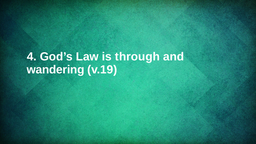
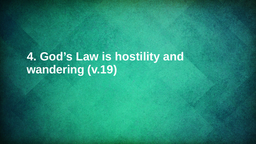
through: through -> hostility
